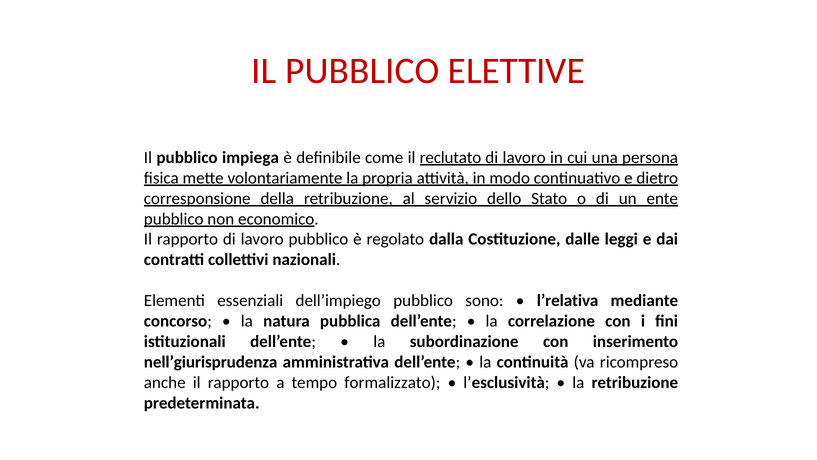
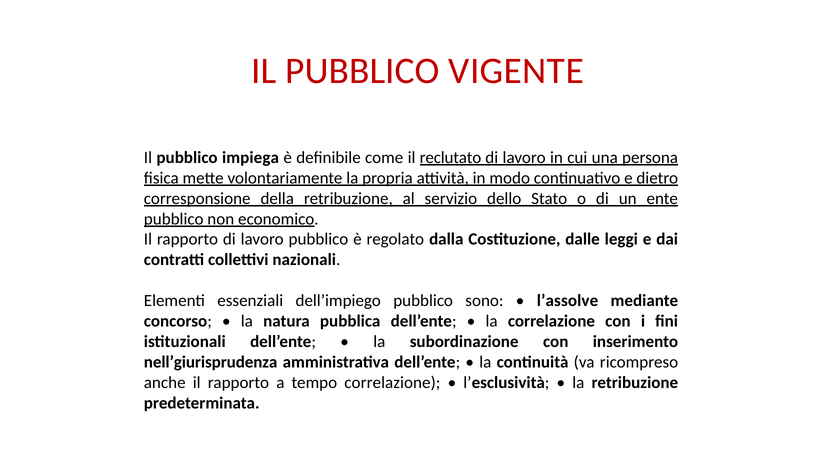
ELETTIVE: ELETTIVE -> VIGENTE
l’relativa: l’relativa -> l’assolve
tempo formalizzato: formalizzato -> correlazione
